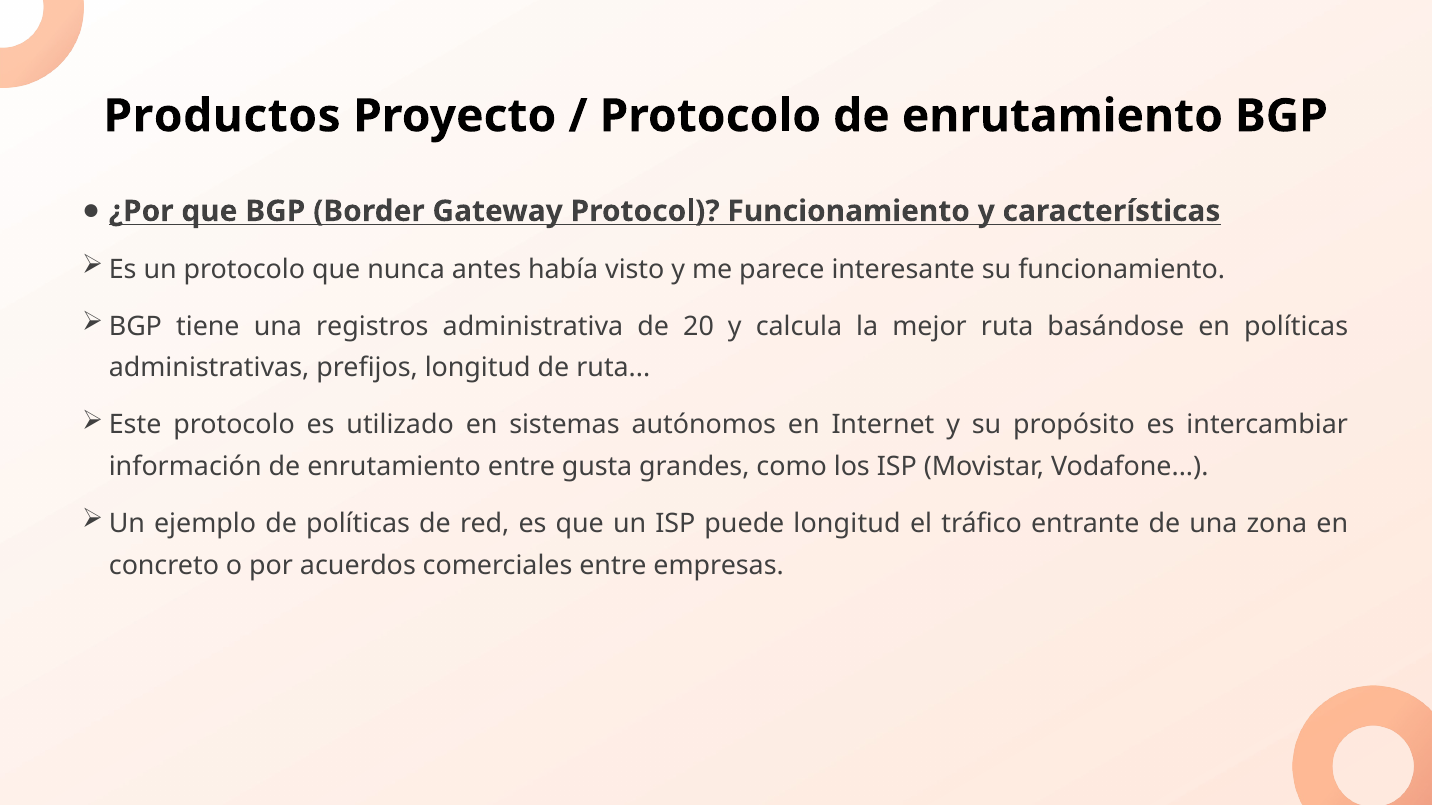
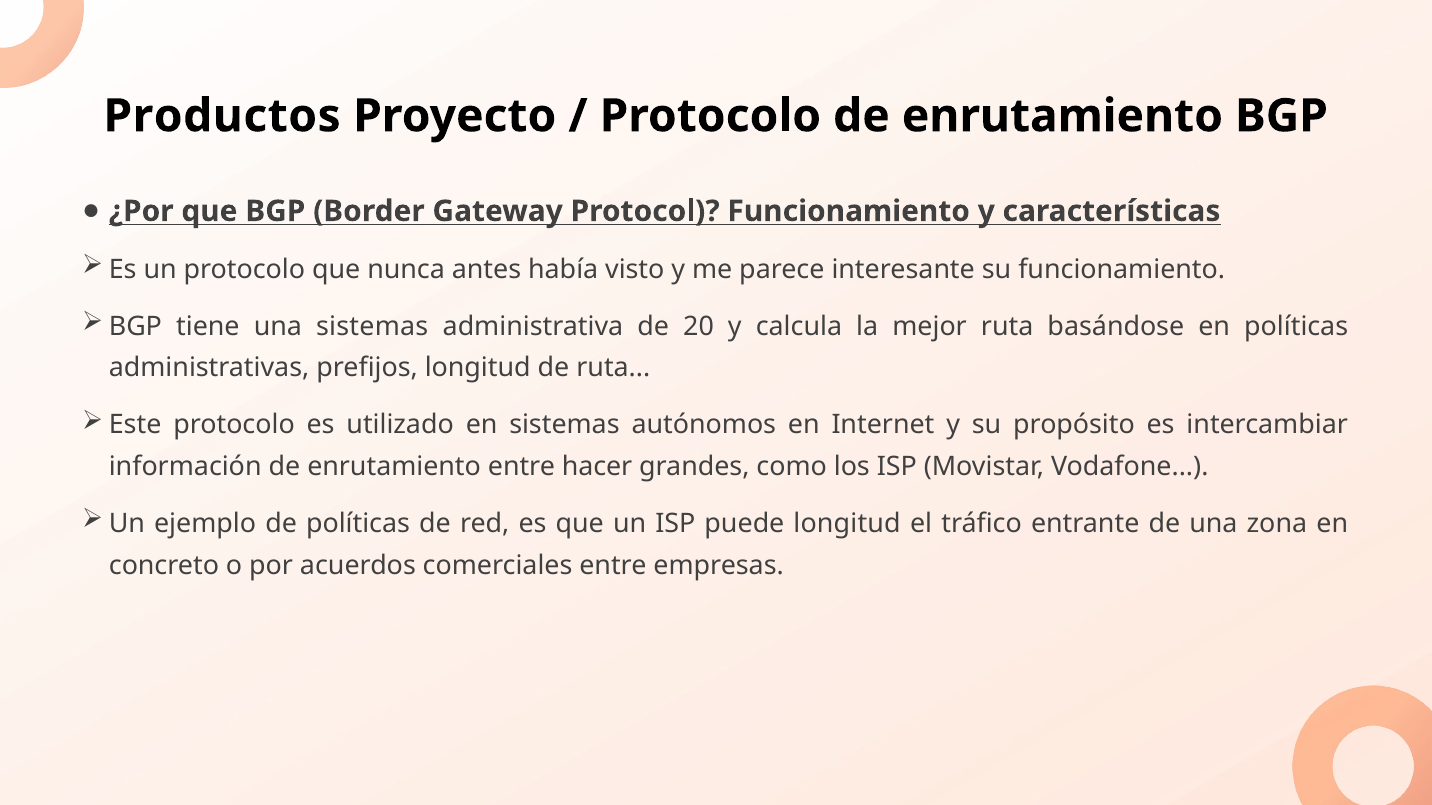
una registros: registros -> sistemas
gusta: gusta -> hacer
